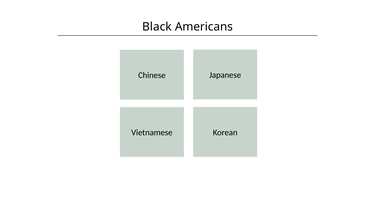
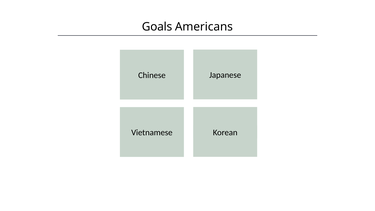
Black: Black -> Goals
